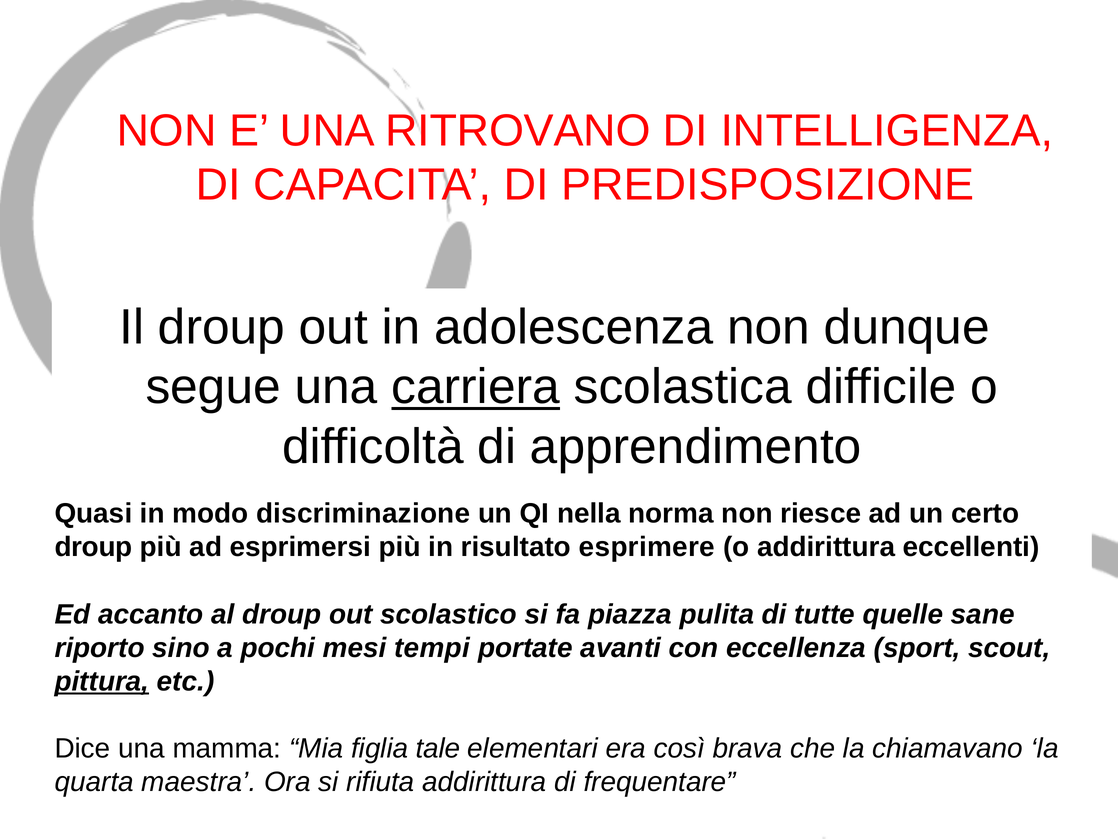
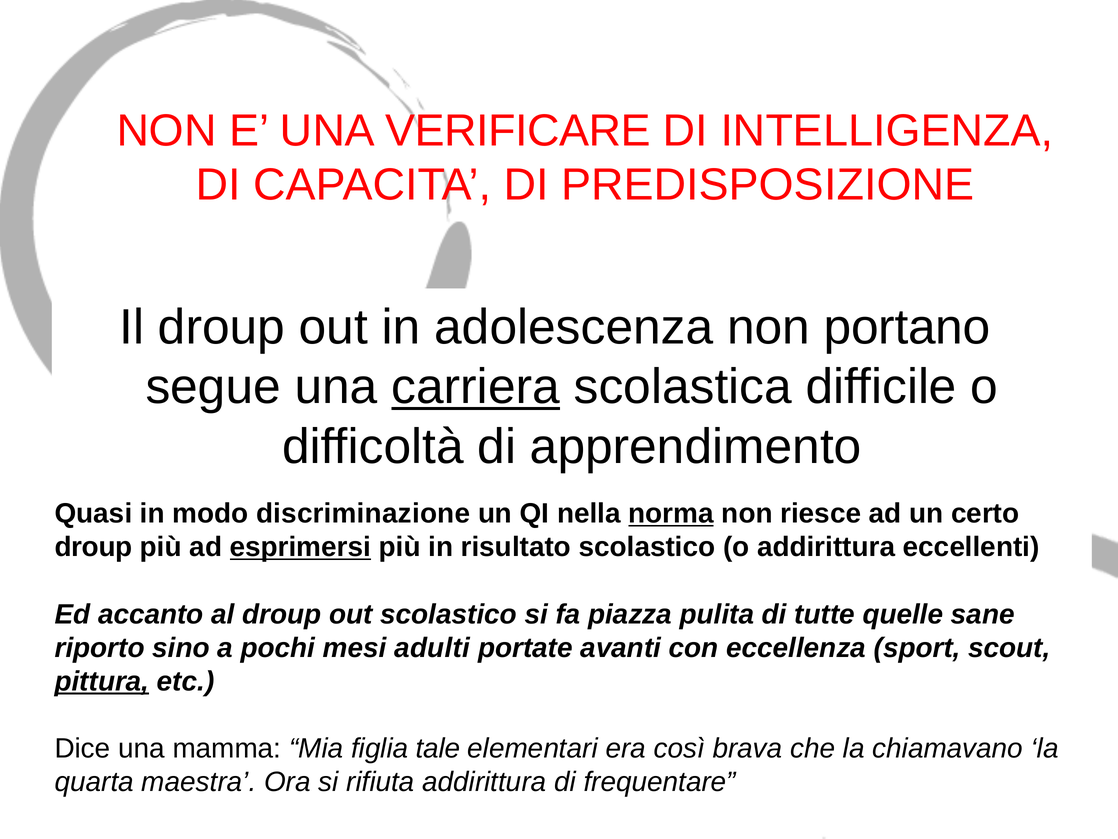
RITROVANO: RITROVANO -> VERIFICARE
dunque: dunque -> portano
norma underline: none -> present
esprimersi underline: none -> present
risultato esprimere: esprimere -> scolastico
tempi: tempi -> adulti
